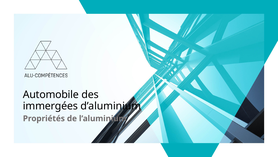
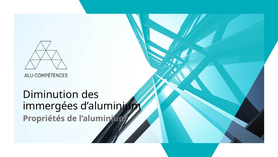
Automobile: Automobile -> Diminution
